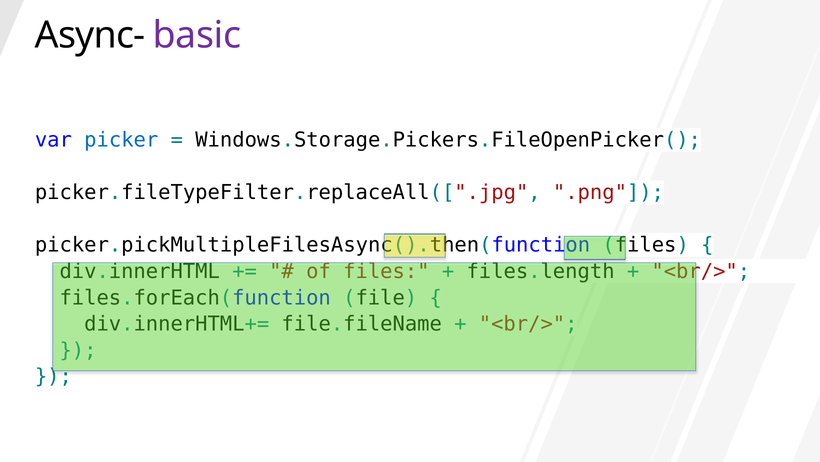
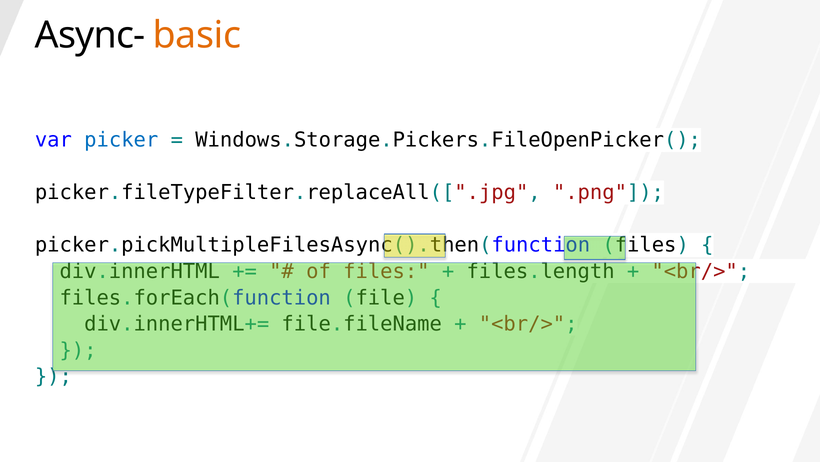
basic colour: purple -> orange
